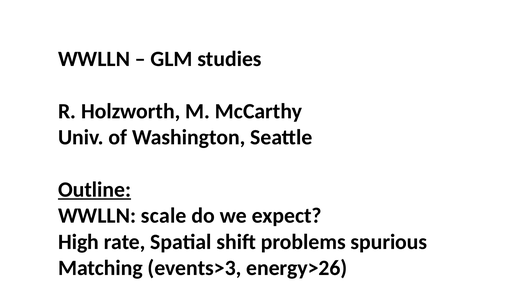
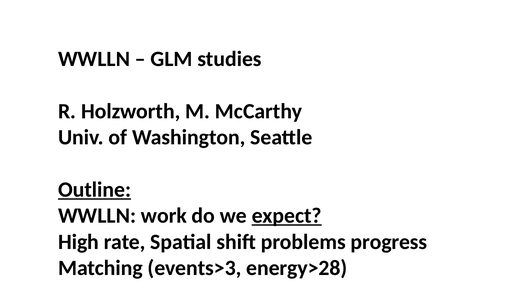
scale: scale -> work
expect underline: none -> present
spurious: spurious -> progress
energy>26: energy>26 -> energy>28
